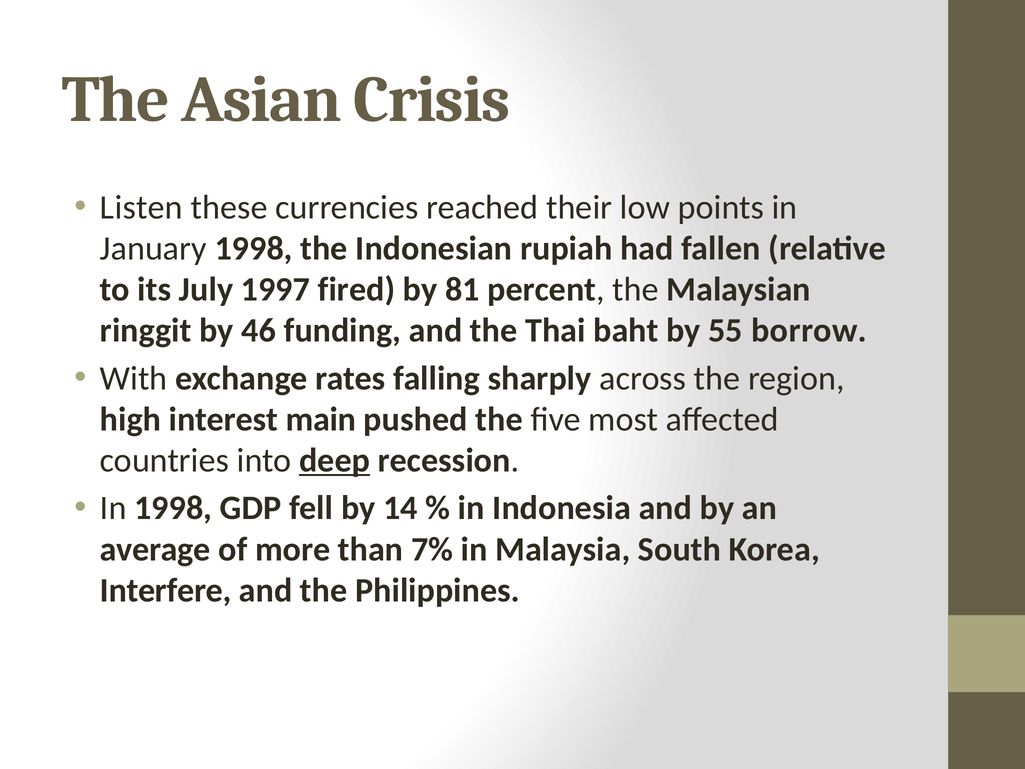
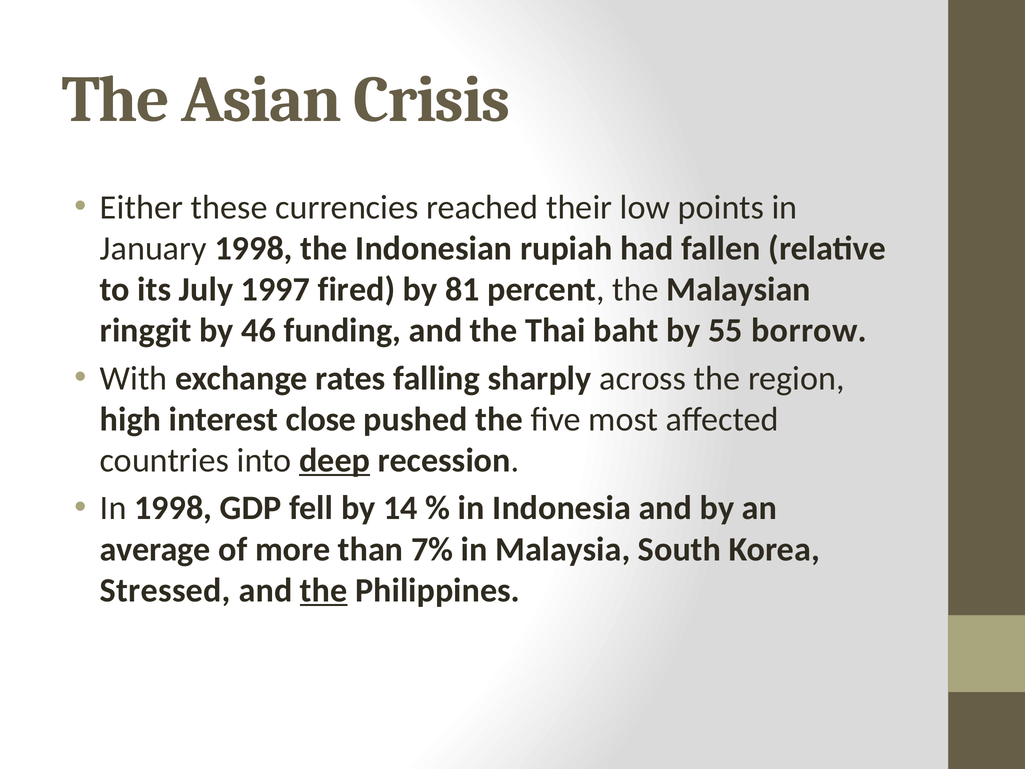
Listen: Listen -> Either
main: main -> close
Interfere: Interfere -> Stressed
the at (324, 590) underline: none -> present
